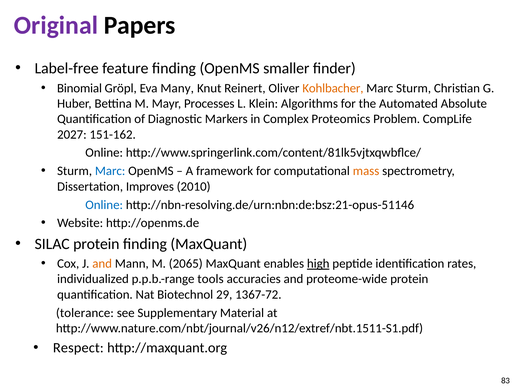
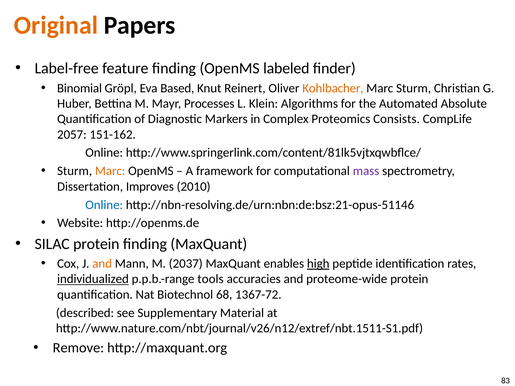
Original colour: purple -> orange
smaller: smaller -> labeled
Many: Many -> Based
Problem: Problem -> Consists
2027: 2027 -> 2057
Marc at (110, 171) colour: blue -> orange
mass colour: orange -> purple
2065: 2065 -> 2037
individualized underline: none -> present
29: 29 -> 68
tolerance: tolerance -> described
Respect: Respect -> Remove
